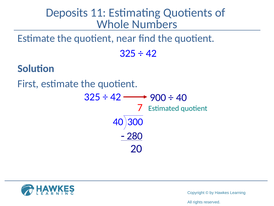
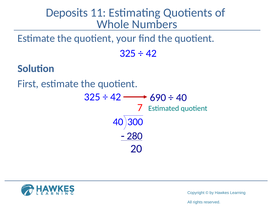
near: near -> your
900: 900 -> 690
